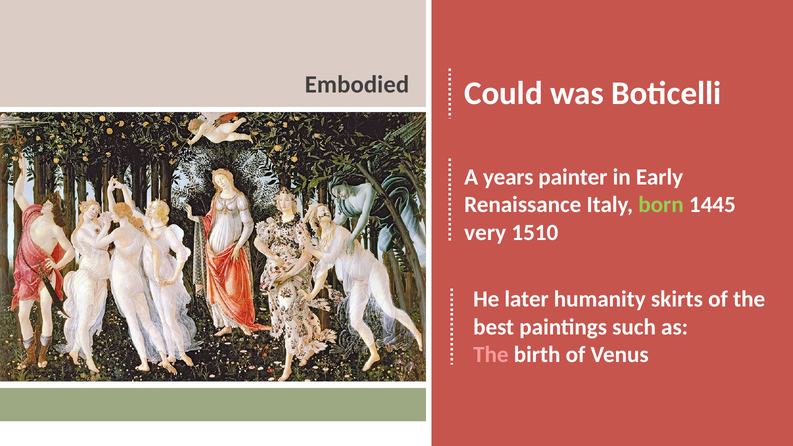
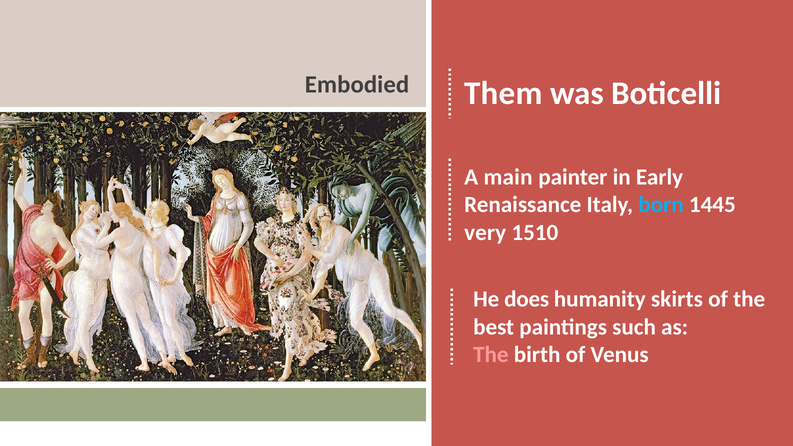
Could: Could -> Them
years: years -> main
born colour: light green -> light blue
later: later -> does
